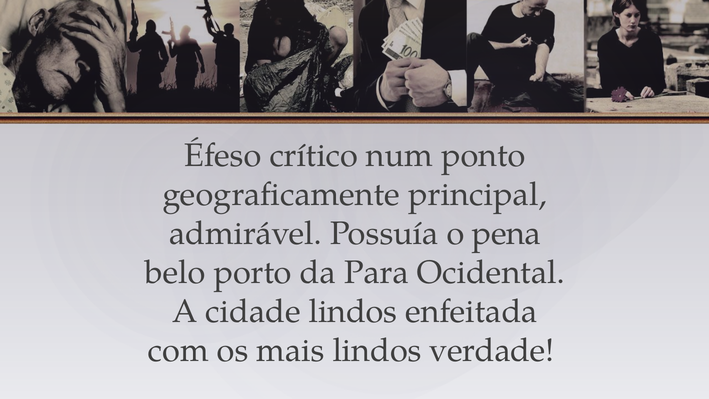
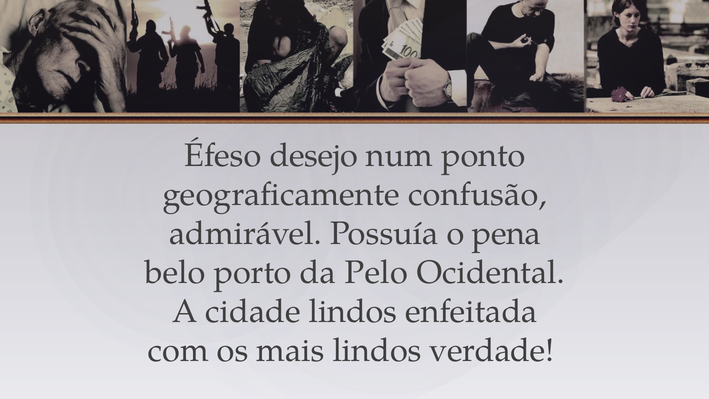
crítico: crítico -> desejo
principal: principal -> confusão
Para: Para -> Pelo
